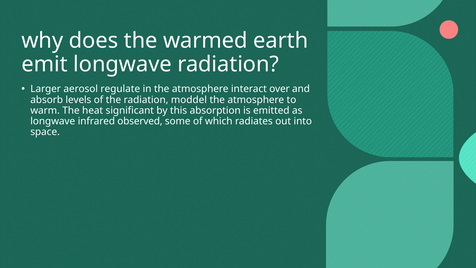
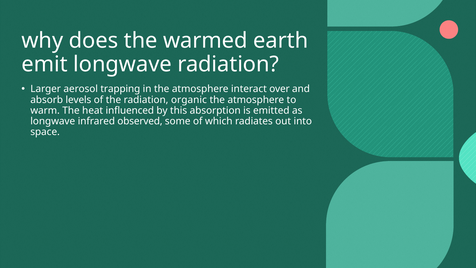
regulate: regulate -> trapping
moddel: moddel -> organic
significant: significant -> influenced
